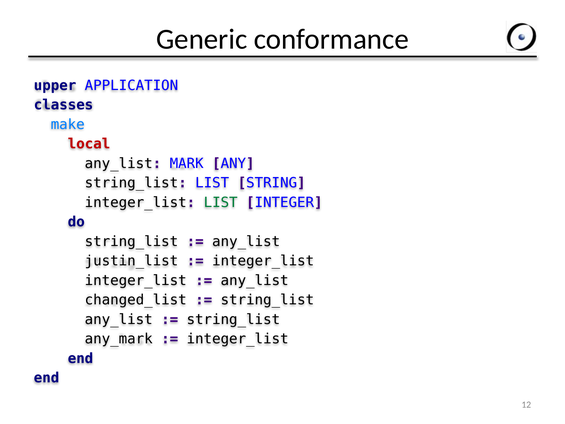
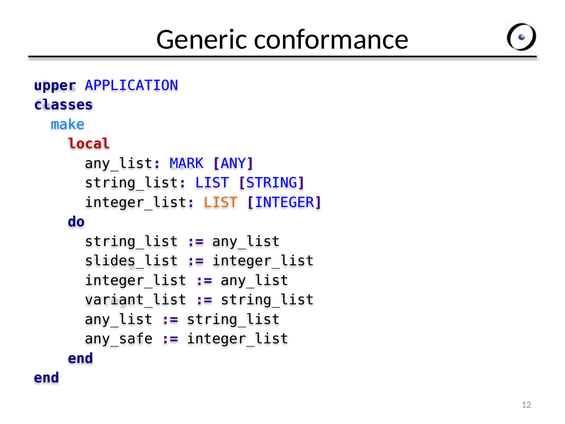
LIST at (221, 202) colour: green -> orange
justin_list: justin_list -> slides_list
changed_list: changed_list -> variant_list
any_mark: any_mark -> any_safe
